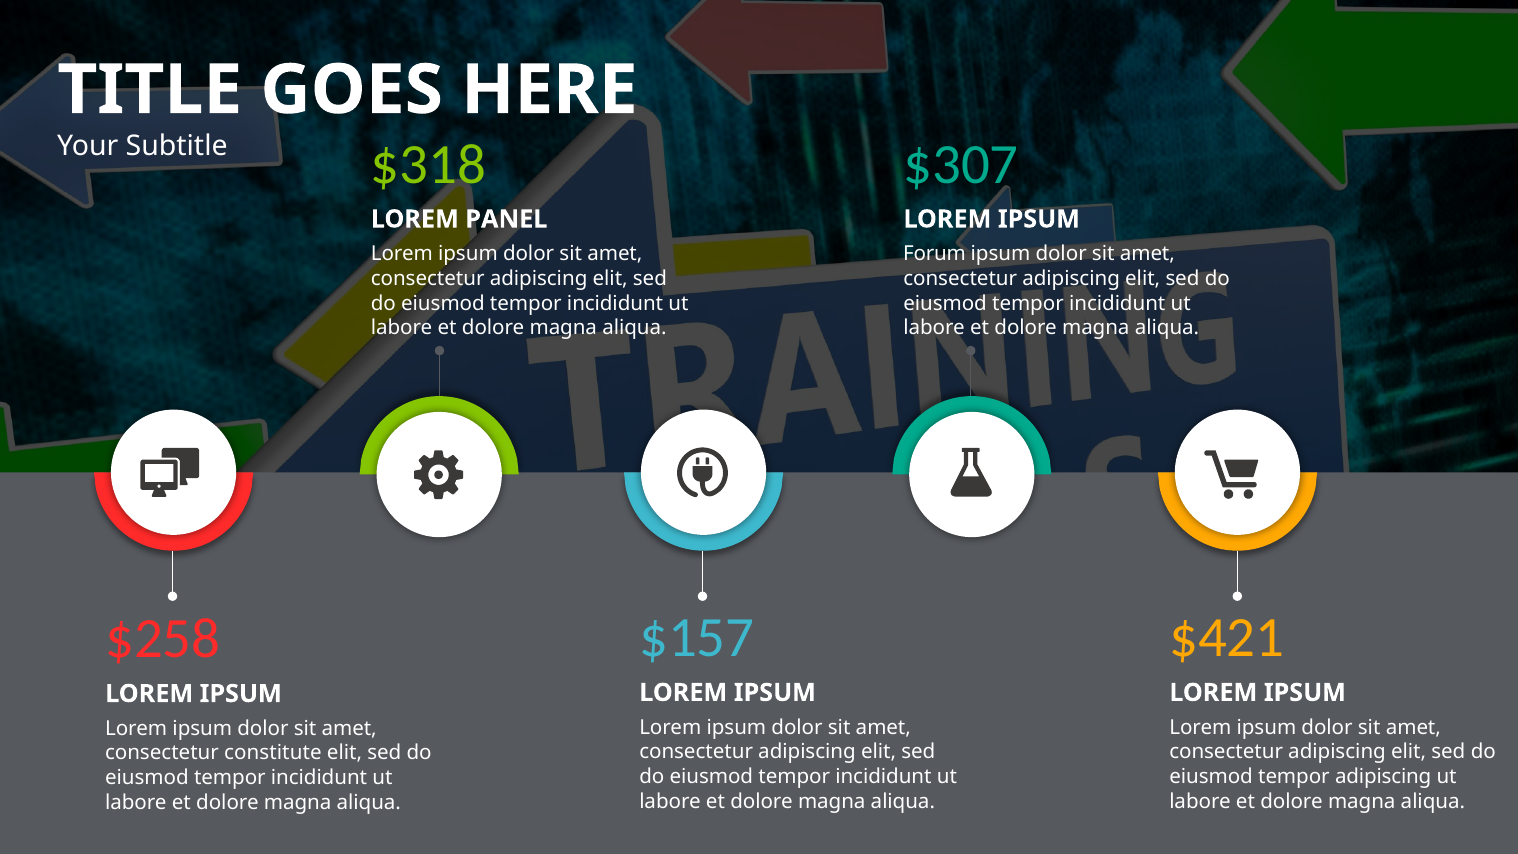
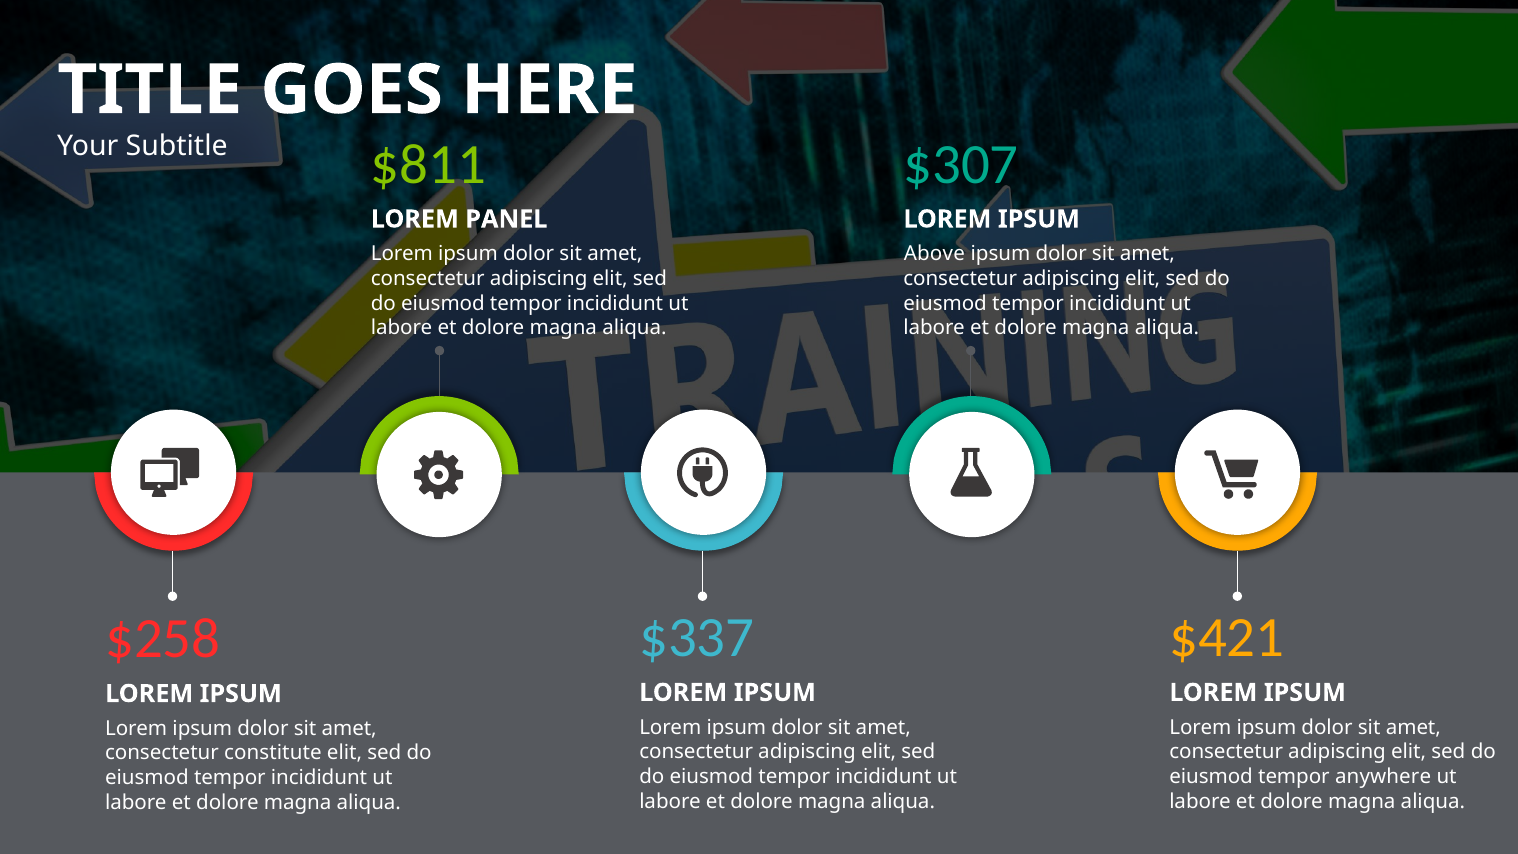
$318: $318 -> $811
Forum: Forum -> Above
$157: $157 -> $337
tempor adipiscing: adipiscing -> anywhere
